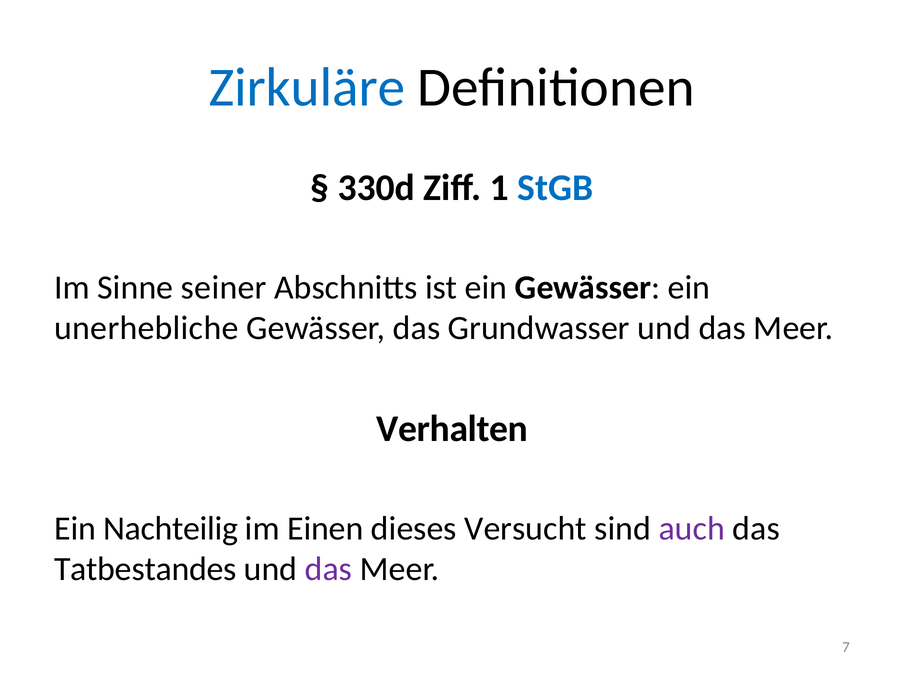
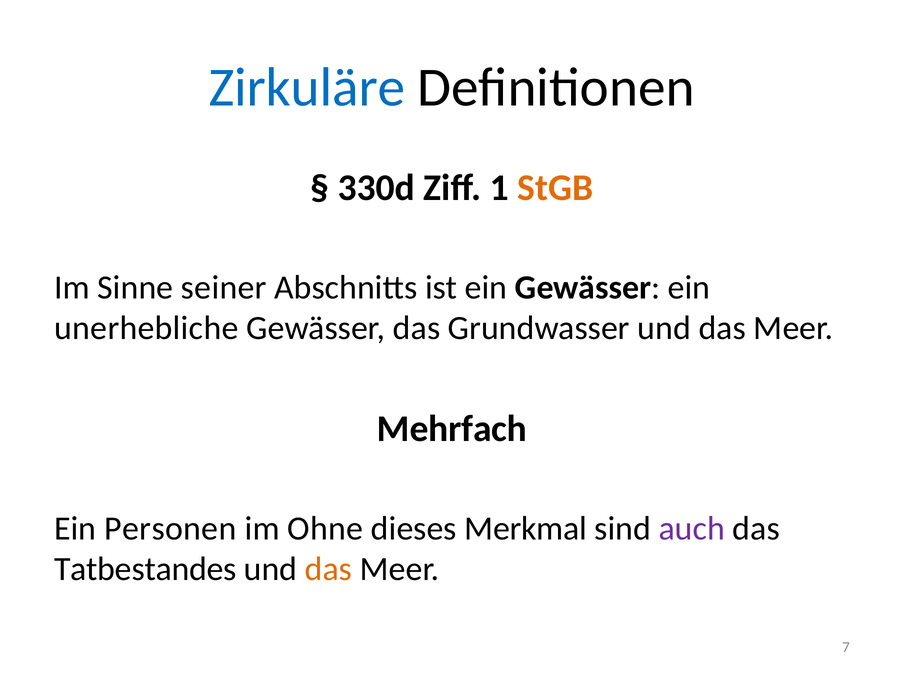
StGB colour: blue -> orange
Verhalten: Verhalten -> Mehrfach
Nachteilig: Nachteilig -> Personen
Einen: Einen -> Ohne
Versucht: Versucht -> Merkmal
das at (328, 569) colour: purple -> orange
